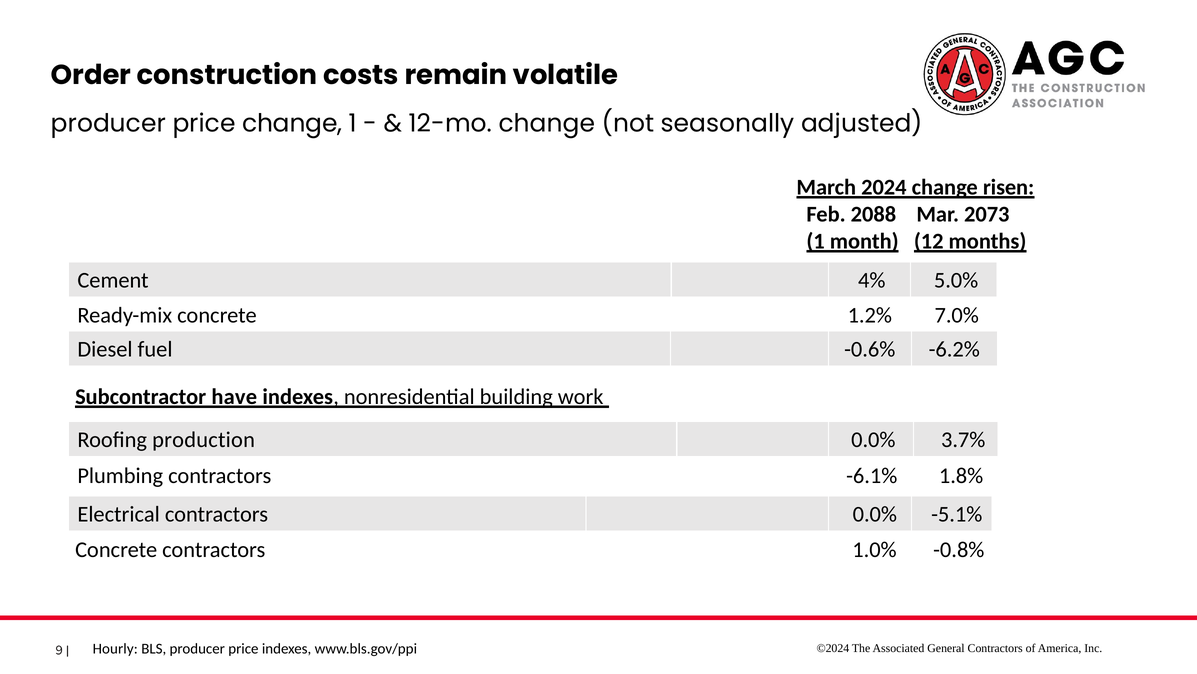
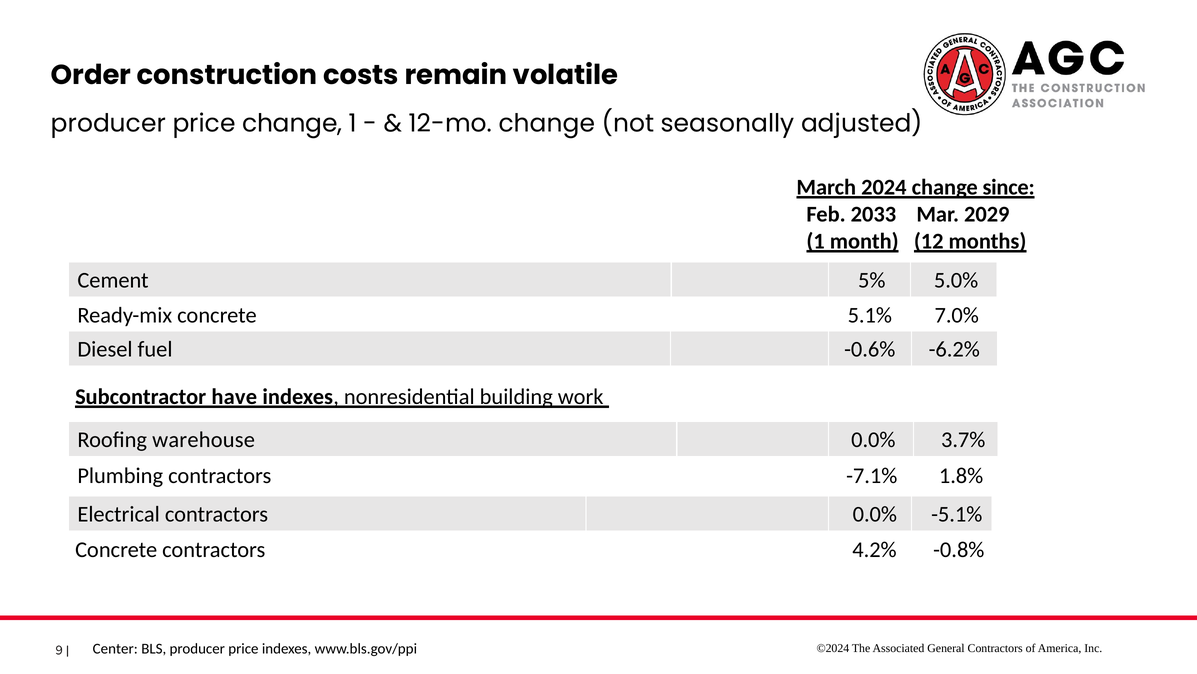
risen: risen -> since
2088: 2088 -> 2033
2073: 2073 -> 2029
4%: 4% -> 5%
1.2%: 1.2% -> 5.1%
production: production -> warehouse
-6.1%: -6.1% -> -7.1%
1.0%: 1.0% -> 4.2%
Hourly: Hourly -> Center
